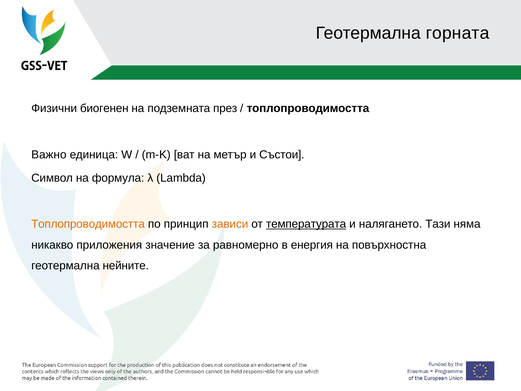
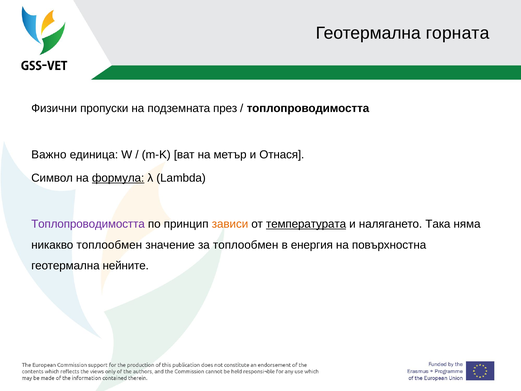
биогенен: биогенен -> пропуски
Състои: Състои -> Отнася
формула underline: none -> present
Топлопроводимостта at (88, 224) colour: orange -> purple
Тази: Тази -> Така
никакво приложения: приложения -> топлообмен
за равномерно: равномерно -> топлообмен
